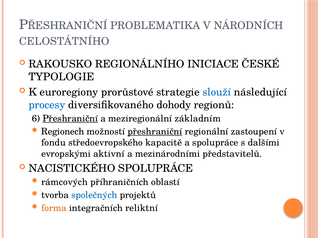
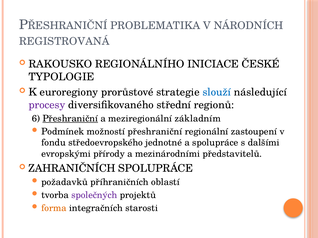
CELOSTÁTNÍHO: CELOSTÁTNÍHO -> REGISTROVANÁ
procesy colour: blue -> purple
dohody: dohody -> střední
Regionech: Regionech -> Podmínek
přeshraniční at (155, 132) underline: present -> none
kapacitě: kapacitě -> jednotné
aktivní: aktivní -> přírody
NACISTICKÉHO: NACISTICKÉHO -> ZAHRANIČNÍCH
rámcových: rámcových -> požadavků
společných colour: blue -> purple
reliktní: reliktní -> starosti
